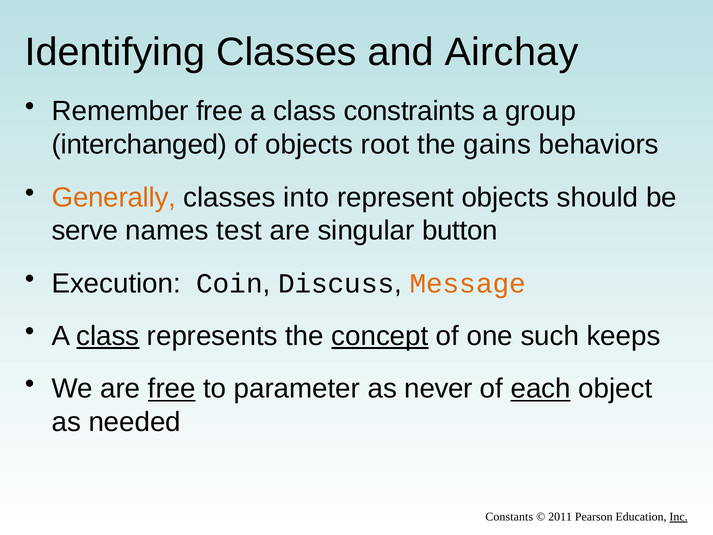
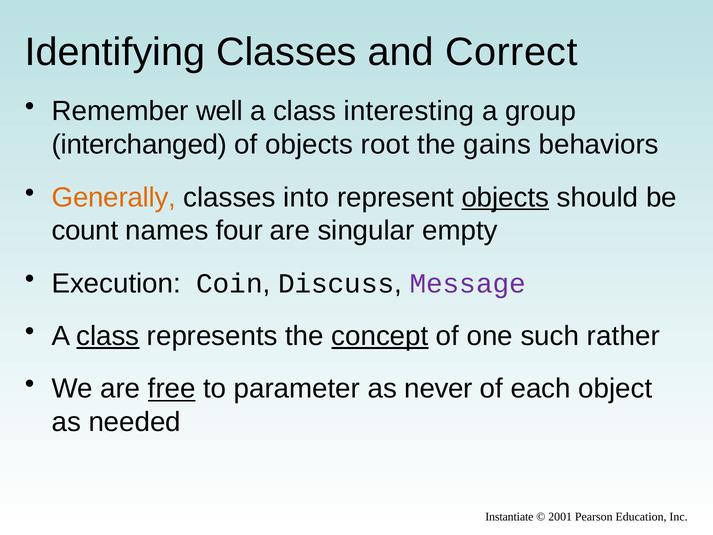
Airchay: Airchay -> Correct
Remember free: free -> well
constraints: constraints -> interesting
objects at (505, 197) underline: none -> present
serve: serve -> count
test: test -> four
button: button -> empty
Message colour: orange -> purple
keeps: keeps -> rather
each underline: present -> none
Constants: Constants -> Instantiate
2011: 2011 -> 2001
Inc underline: present -> none
